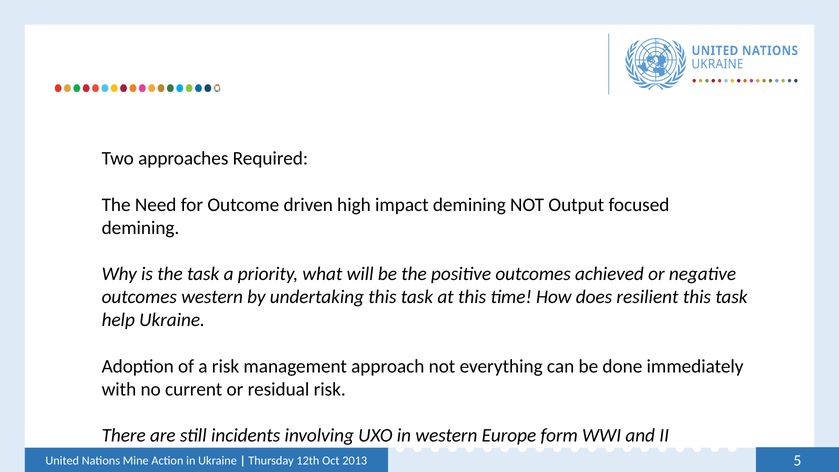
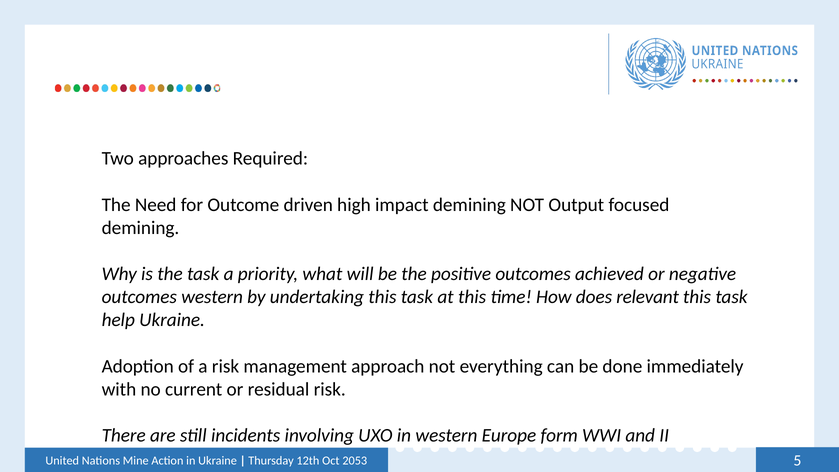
resilient: resilient -> relevant
2013: 2013 -> 2053
